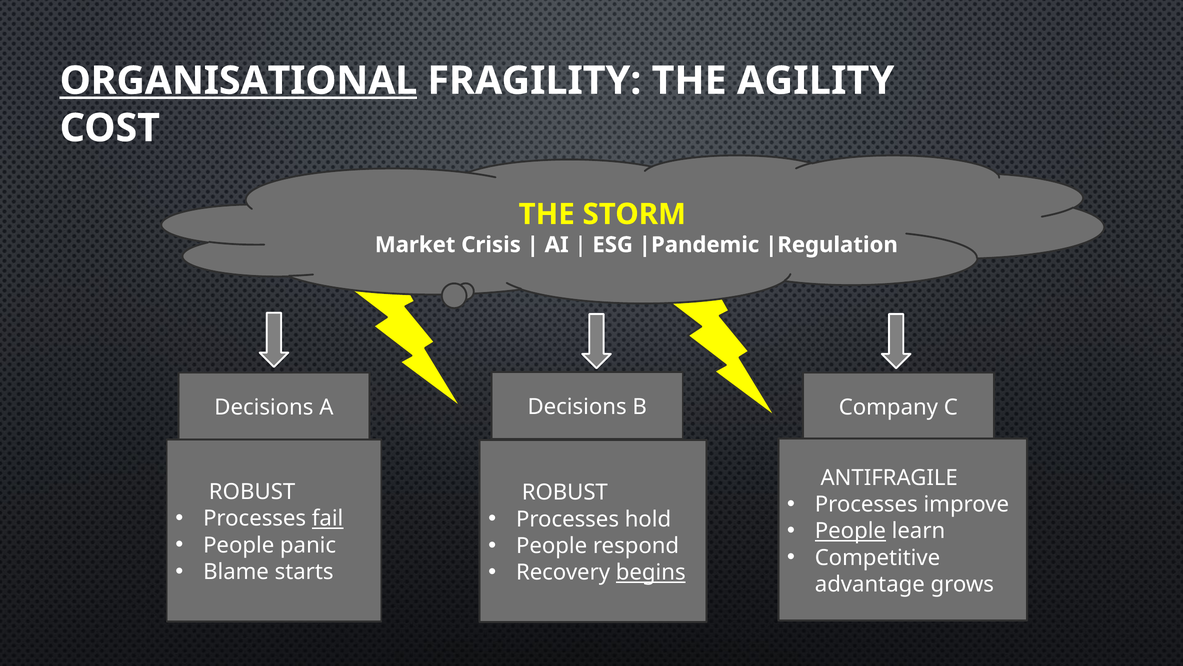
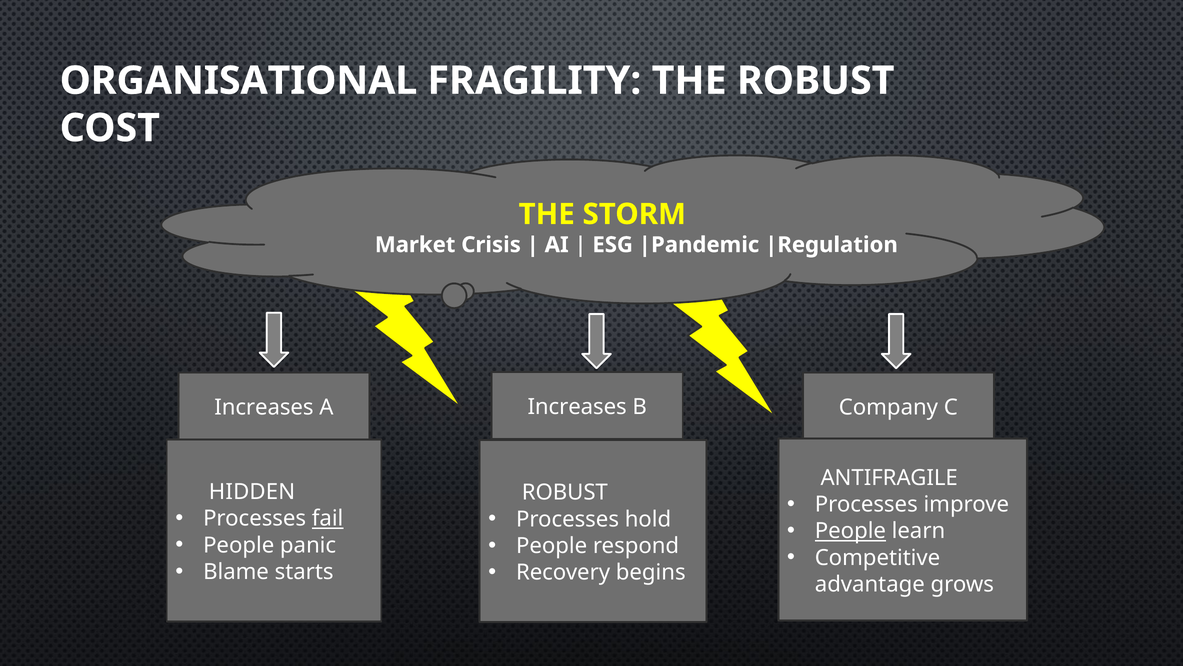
ORGANISATIONAL underline: present -> none
THE AGILITY: AGILITY -> ROBUST
Decisions at (577, 407): Decisions -> Increases
Decisions at (264, 407): Decisions -> Increases
ROBUST at (252, 492): ROBUST -> HIDDEN
begins underline: present -> none
